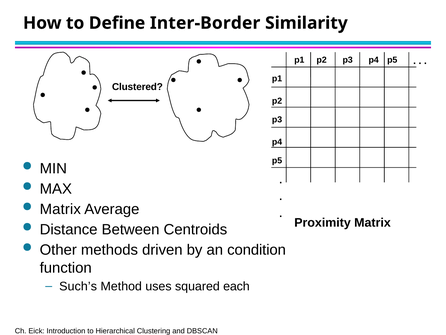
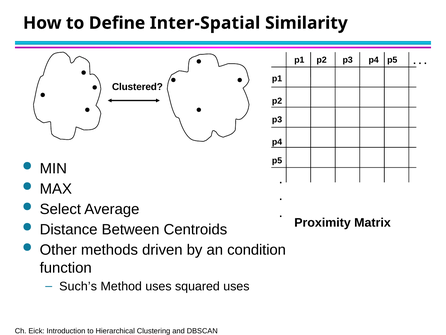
Inter-Border: Inter-Border -> Inter-Spatial
Matrix at (60, 209): Matrix -> Select
squared each: each -> uses
